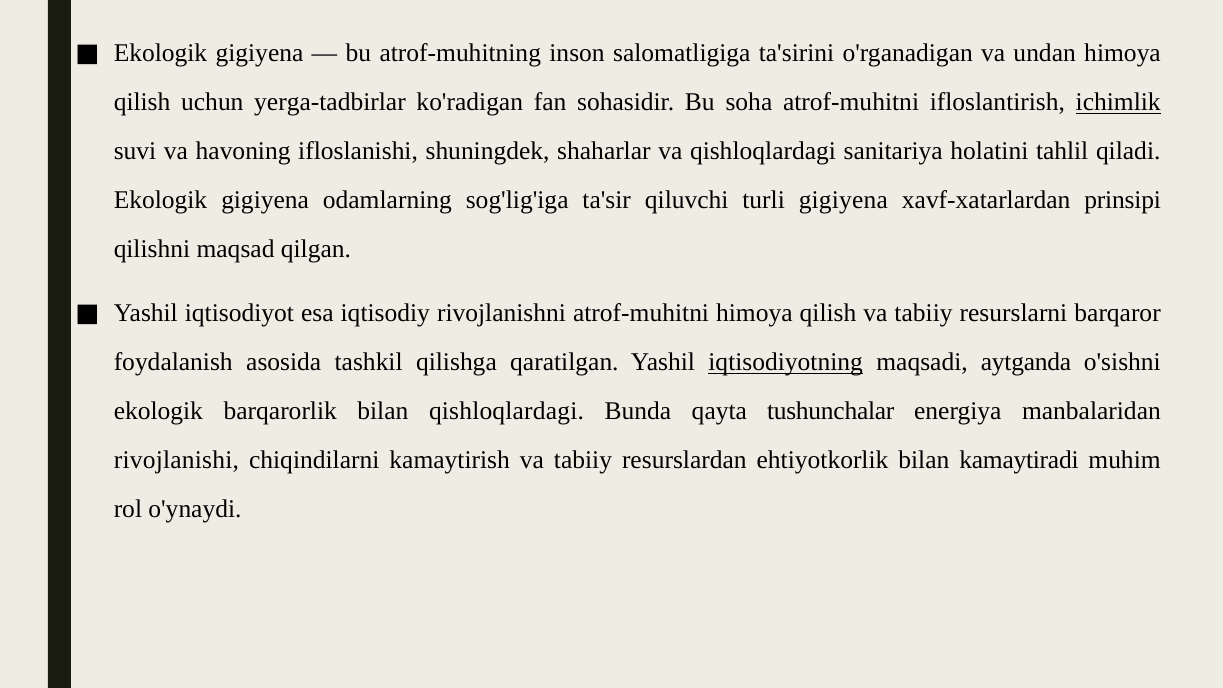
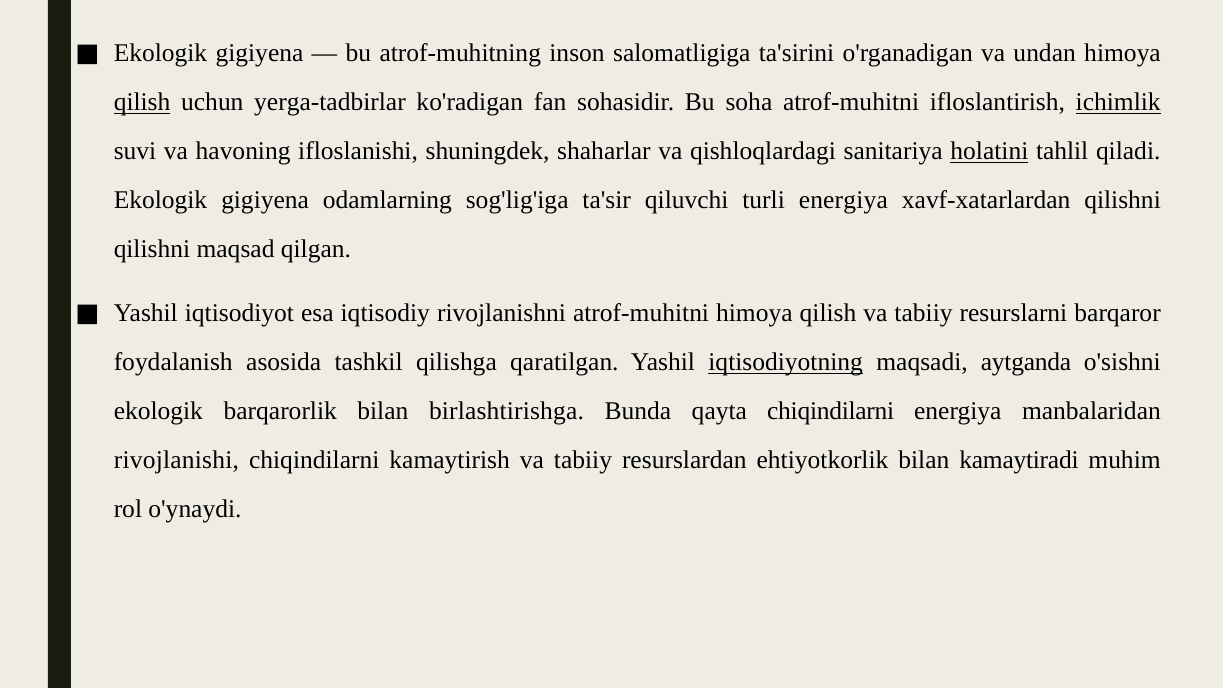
qilish at (142, 102) underline: none -> present
holatini underline: none -> present
turli gigiyena: gigiyena -> energiya
xavf-xatarlardan prinsipi: prinsipi -> qilishni
bilan qishloqlardagi: qishloqlardagi -> birlashtirishga
qayta tushunchalar: tushunchalar -> chiqindilarni
